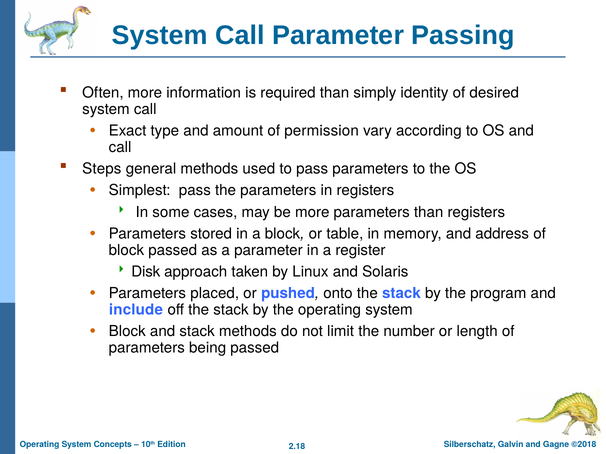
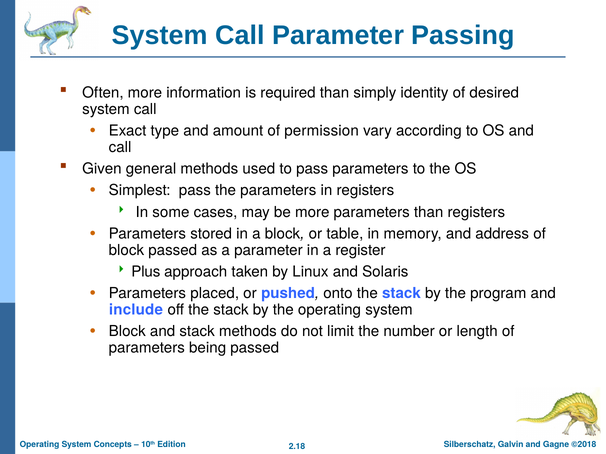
Steps: Steps -> Given
Disk: Disk -> Plus
